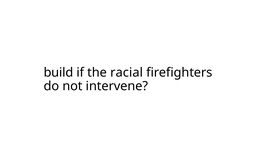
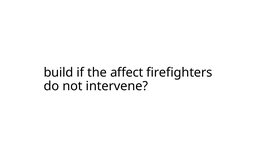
racial: racial -> affect
